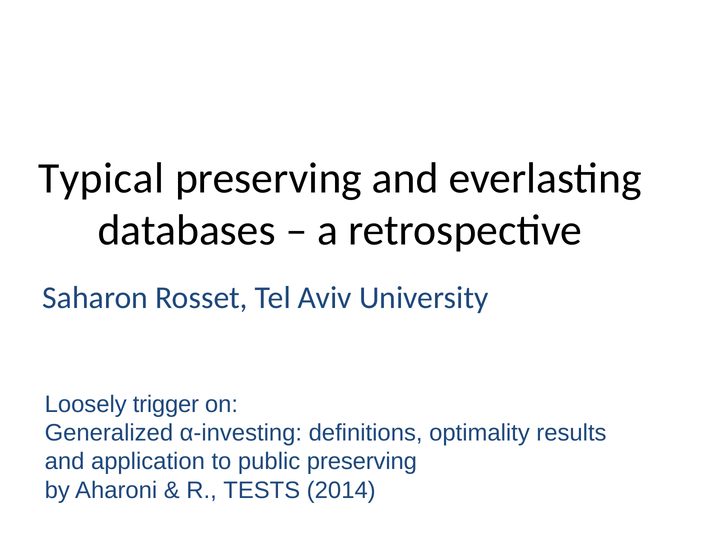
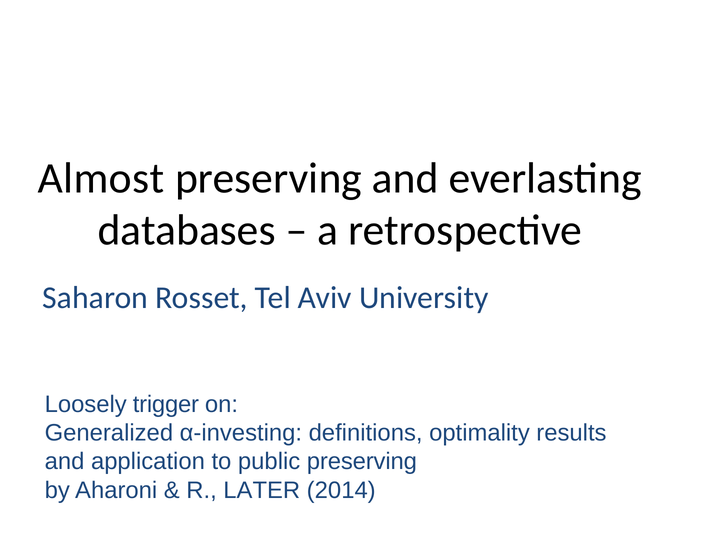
Typical: Typical -> Almost
TESTS: TESTS -> LATER
